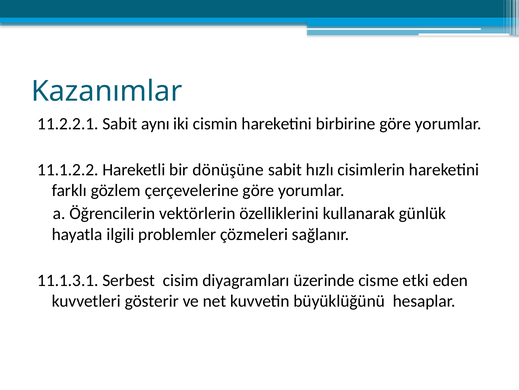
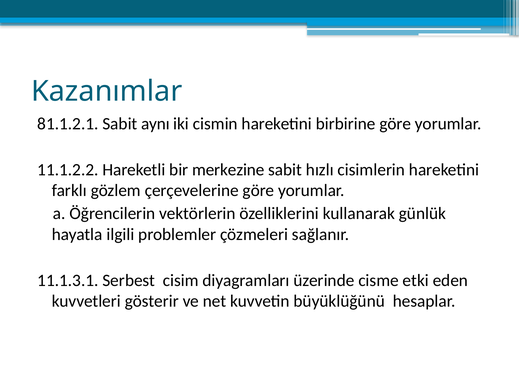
11.2.2.1: 11.2.2.1 -> 81.1.2.1
dönüşüne: dönüşüne -> merkezine
